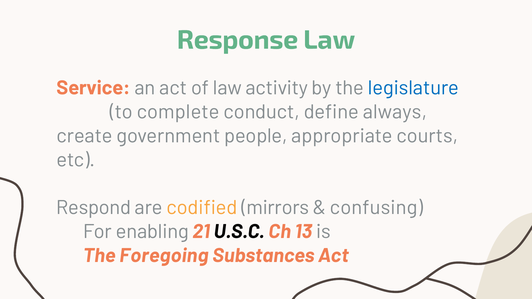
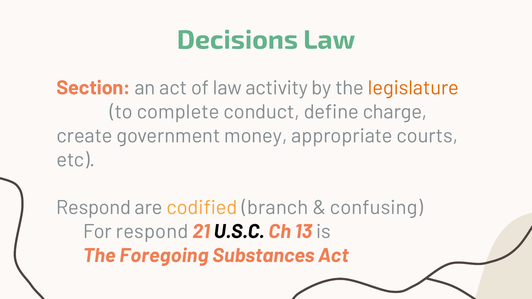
Response: Response -> Decisions
Service: Service -> Section
legislature colour: blue -> orange
always: always -> charge
people: people -> money
mirrors: mirrors -> branch
For enabling: enabling -> respond
